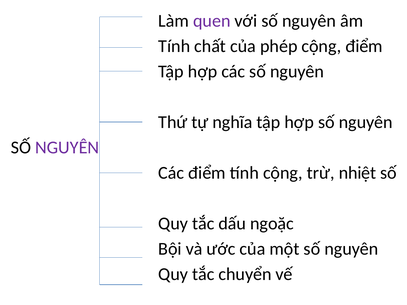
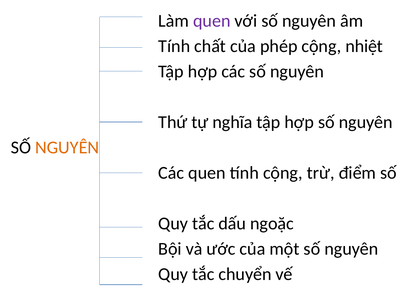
cộng điểm: điểm -> nhiệt
NGUYÊN at (67, 148) colour: purple -> orange
Các điểm: điểm -> quen
nhiệt: nhiệt -> điểm
